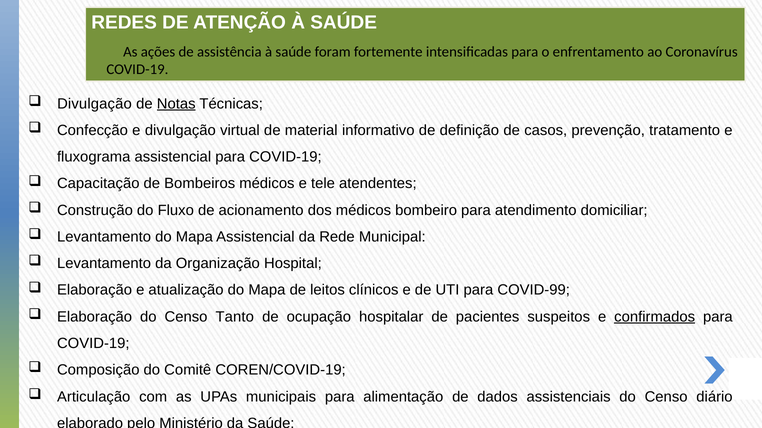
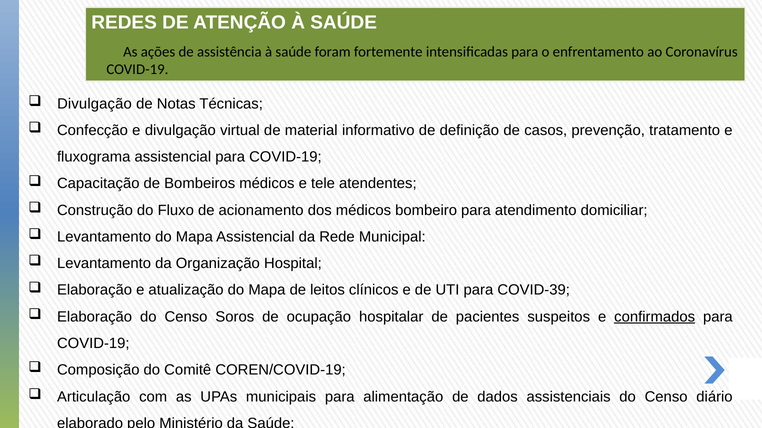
Notas underline: present -> none
COVID-99: COVID-99 -> COVID-39
Tanto: Tanto -> Soros
